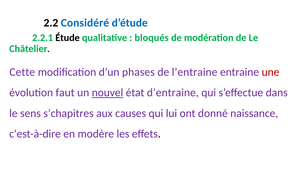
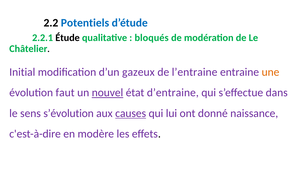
Considéré: Considéré -> Potentiels
Cette: Cette -> Initial
phases: phases -> gazeux
une colour: red -> orange
s’chapitres: s’chapitres -> s’évolution
causes underline: none -> present
